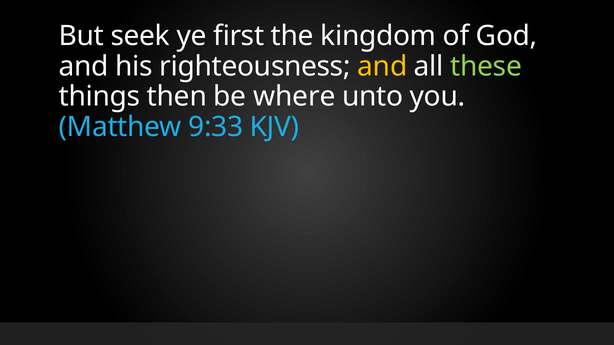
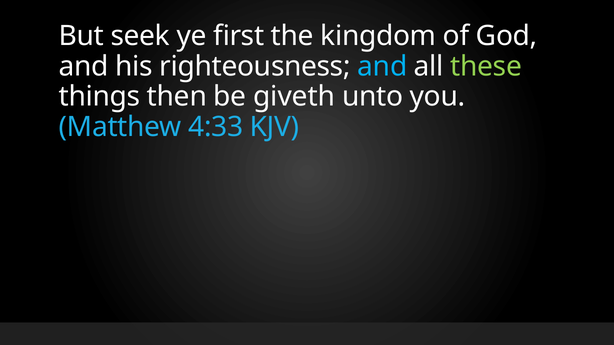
and at (382, 66) colour: yellow -> light blue
where: where -> giveth
9:33: 9:33 -> 4:33
